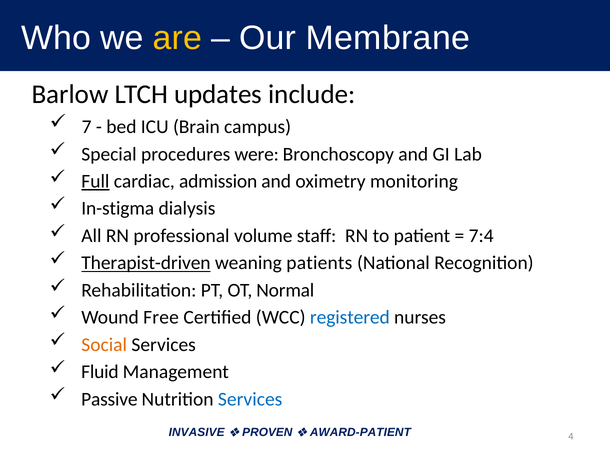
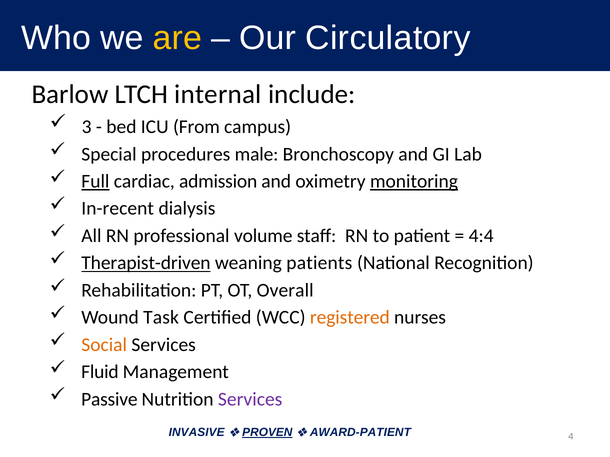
Membrane: Membrane -> Circulatory
updates: updates -> internal
7: 7 -> 3
Brain: Brain -> From
were: were -> male
monitoring underline: none -> present
In-stigma: In-stigma -> In-recent
7:4: 7:4 -> 4:4
Normal: Normal -> Overall
Free: Free -> Task
registered colour: blue -> orange
Services at (250, 400) colour: blue -> purple
PROVEN underline: none -> present
